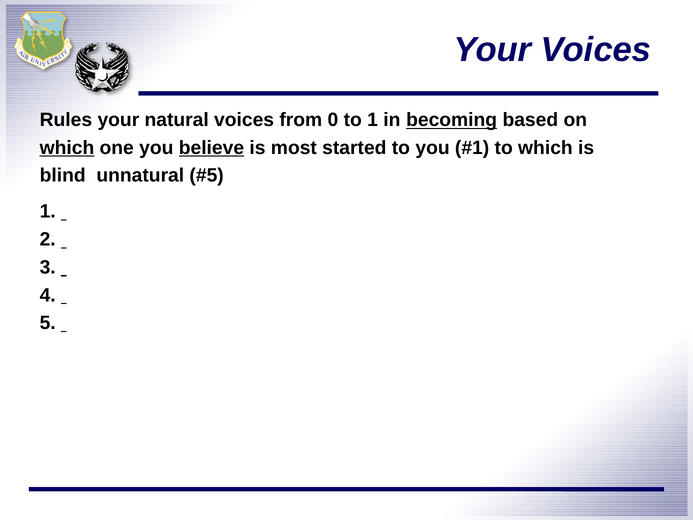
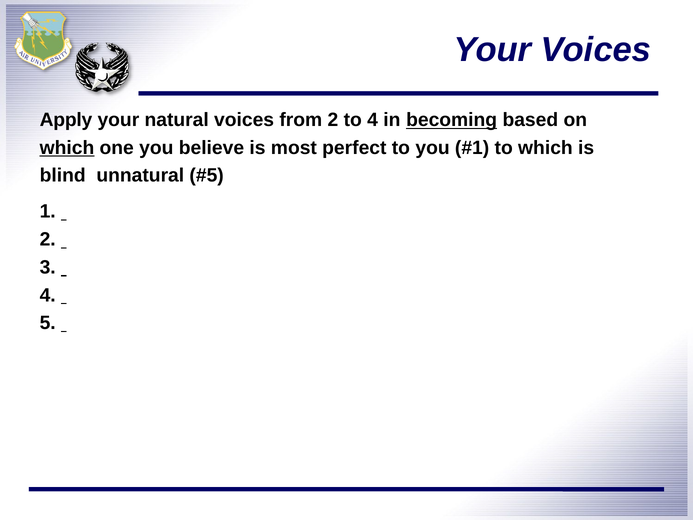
Rules: Rules -> Apply
from 0: 0 -> 2
to 1: 1 -> 4
believe underline: present -> none
started: started -> perfect
